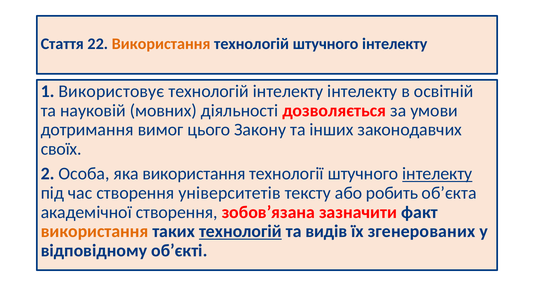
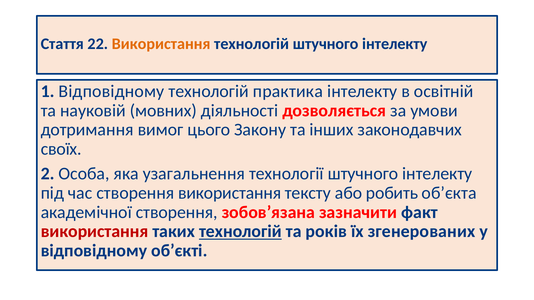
1 Використовує: Використовує -> Відповідному
технологій інтелекту: інтелекту -> практика
яка використання: використання -> узагальнення
інтелекту at (437, 174) underline: present -> none
створення університетів: університетів -> використання
використання at (95, 232) colour: orange -> red
видів: видів -> років
